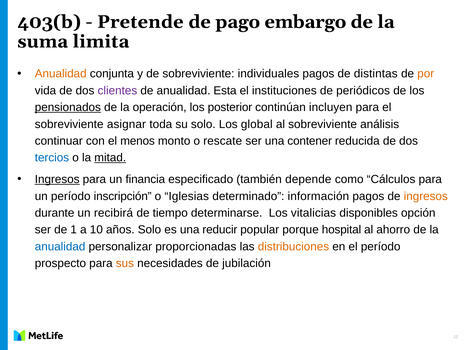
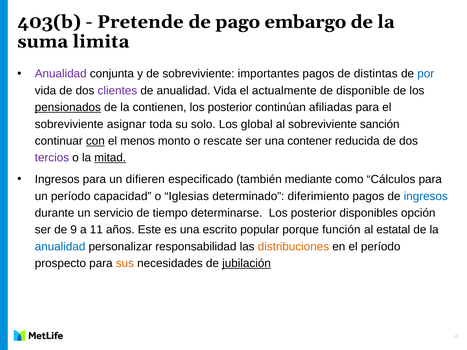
Anualidad at (61, 74) colour: orange -> purple
individuales: individuales -> importantes
por colour: orange -> blue
anualidad Esta: Esta -> Vida
instituciones: instituciones -> actualmente
periódicos: periódicos -> disponible
operación: operación -> contienen
incluyen: incluyen -> afiliadas
análisis: análisis -> sanción
con underline: none -> present
tercios colour: blue -> purple
Ingresos at (57, 180) underline: present -> none
financia: financia -> difieren
depende: depende -> mediante
inscripción: inscripción -> capacidad
información: información -> diferimiento
ingresos at (426, 196) colour: orange -> blue
recibirá: recibirá -> servicio
vitalicias at (313, 213): vitalicias -> posterior
1: 1 -> 9
10: 10 -> 11
años Solo: Solo -> Este
reducir: reducir -> escrito
hospital: hospital -> función
ahorro: ahorro -> estatal
proporcionadas: proporcionadas -> responsabilidad
jubilación underline: none -> present
